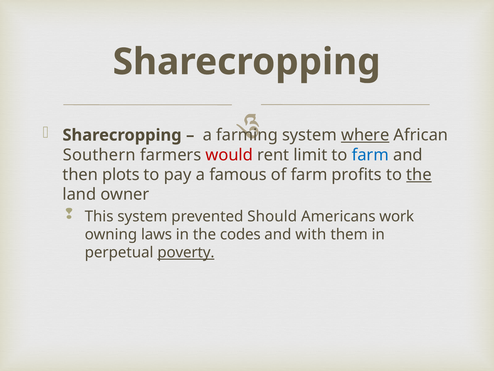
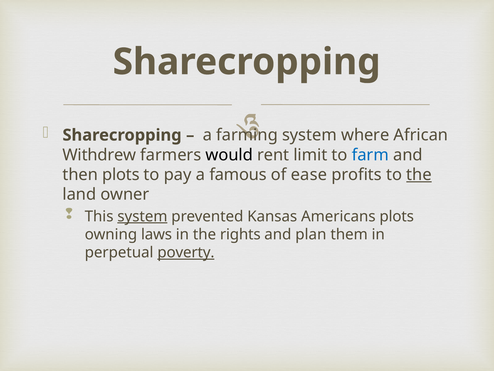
where underline: present -> none
Southern: Southern -> Withdrew
would colour: red -> black
of farm: farm -> ease
system at (142, 216) underline: none -> present
Should: Should -> Kansas
Americans work: work -> plots
codes: codes -> rights
with: with -> plan
